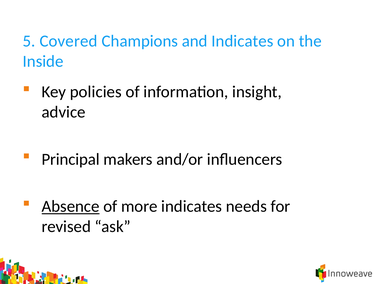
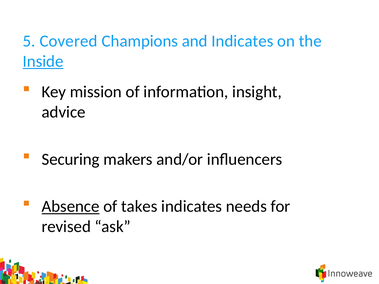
Inside underline: none -> present
policies: policies -> mission
Principal: Principal -> Securing
more: more -> takes
